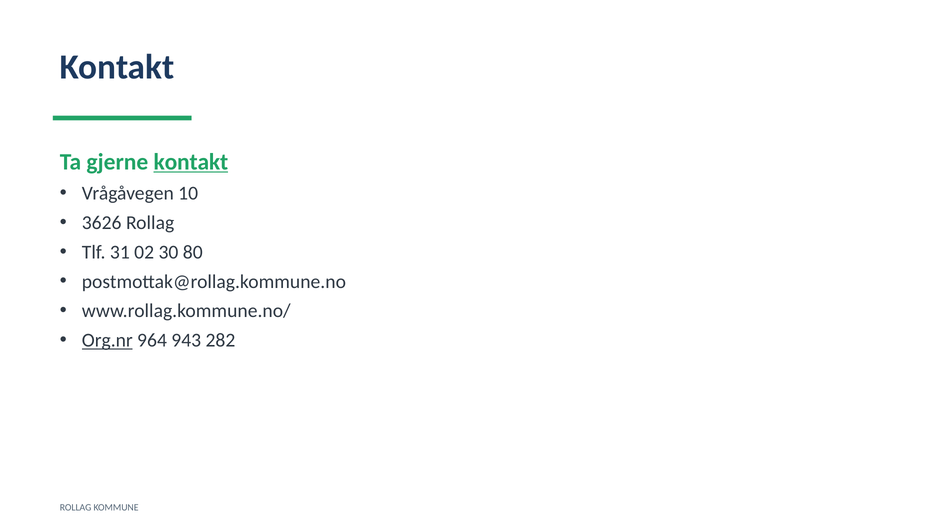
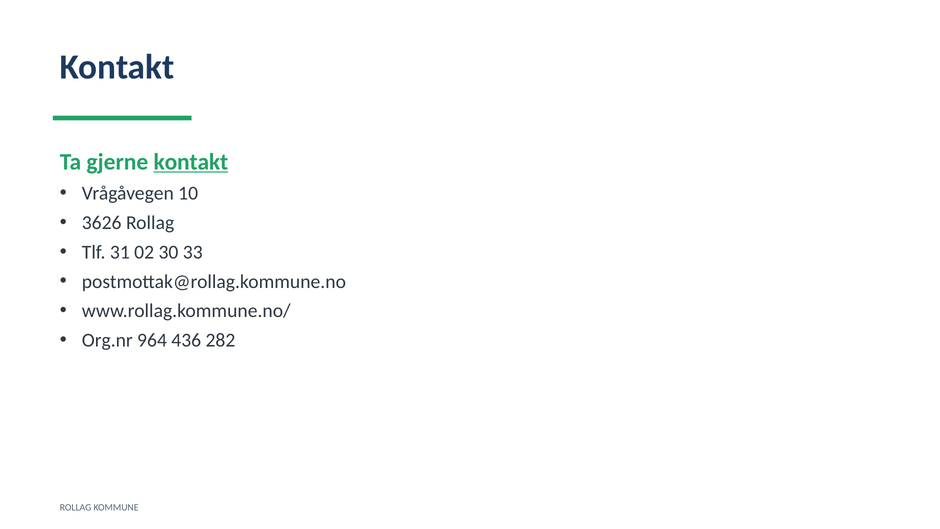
80: 80 -> 33
Org.nr underline: present -> none
943: 943 -> 436
